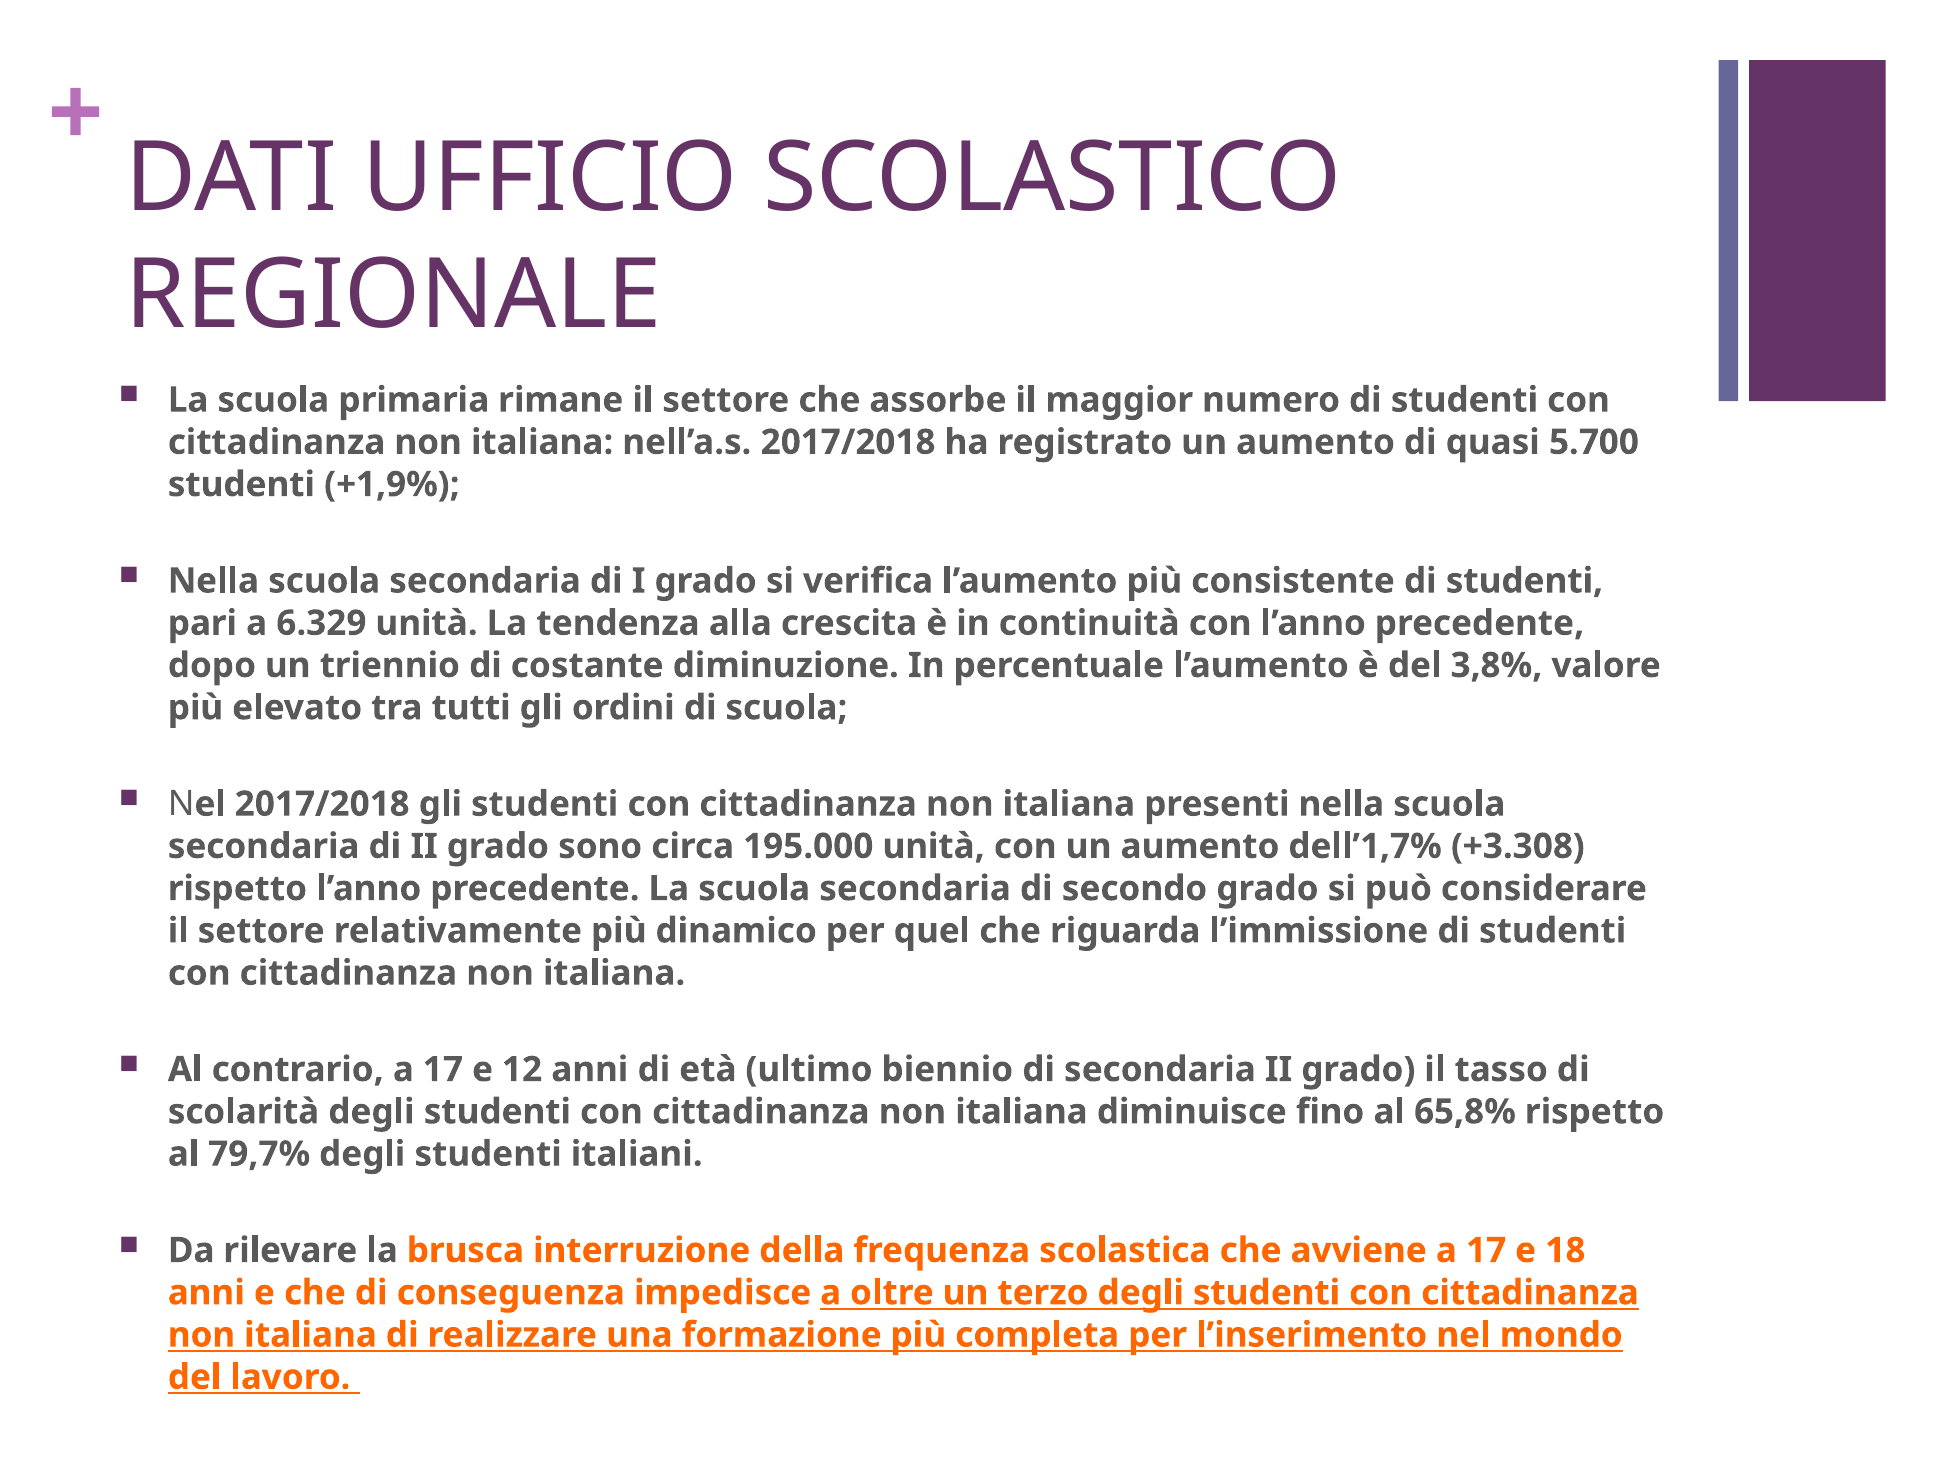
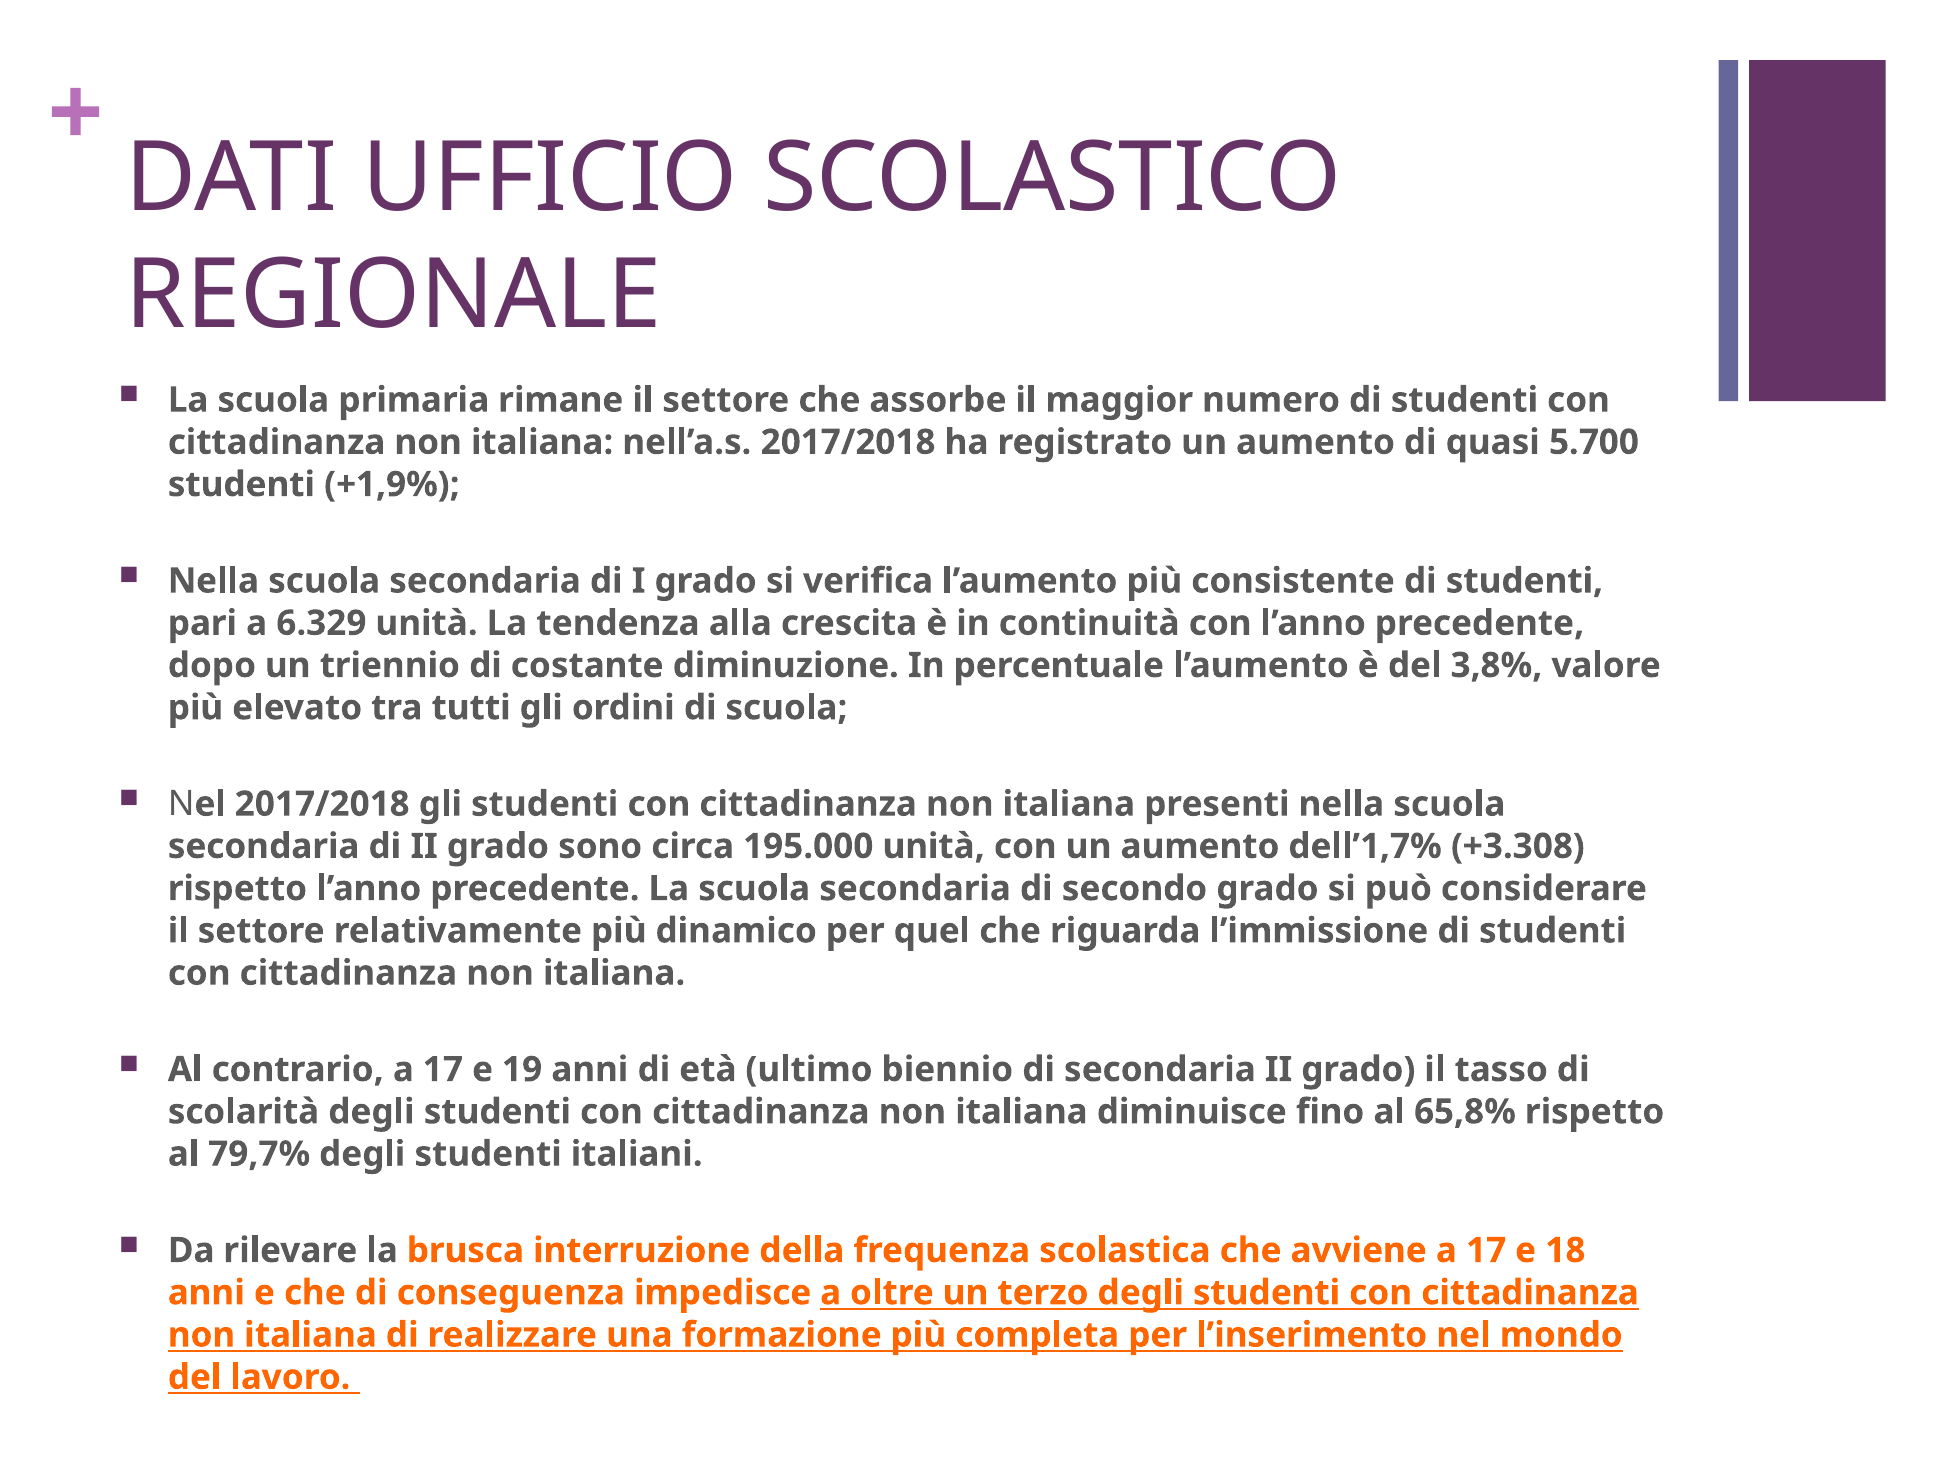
12: 12 -> 19
